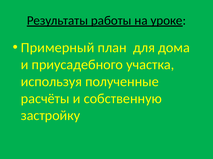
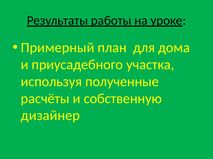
застройку: застройку -> дизайнер
